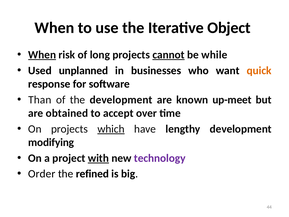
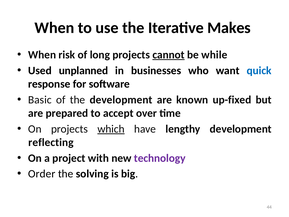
Object: Object -> Makes
When at (42, 55) underline: present -> none
quick colour: orange -> blue
Than: Than -> Basic
up-meet: up-meet -> up-fixed
obtained: obtained -> prepared
modifying: modifying -> reflecting
with underline: present -> none
refined: refined -> solving
